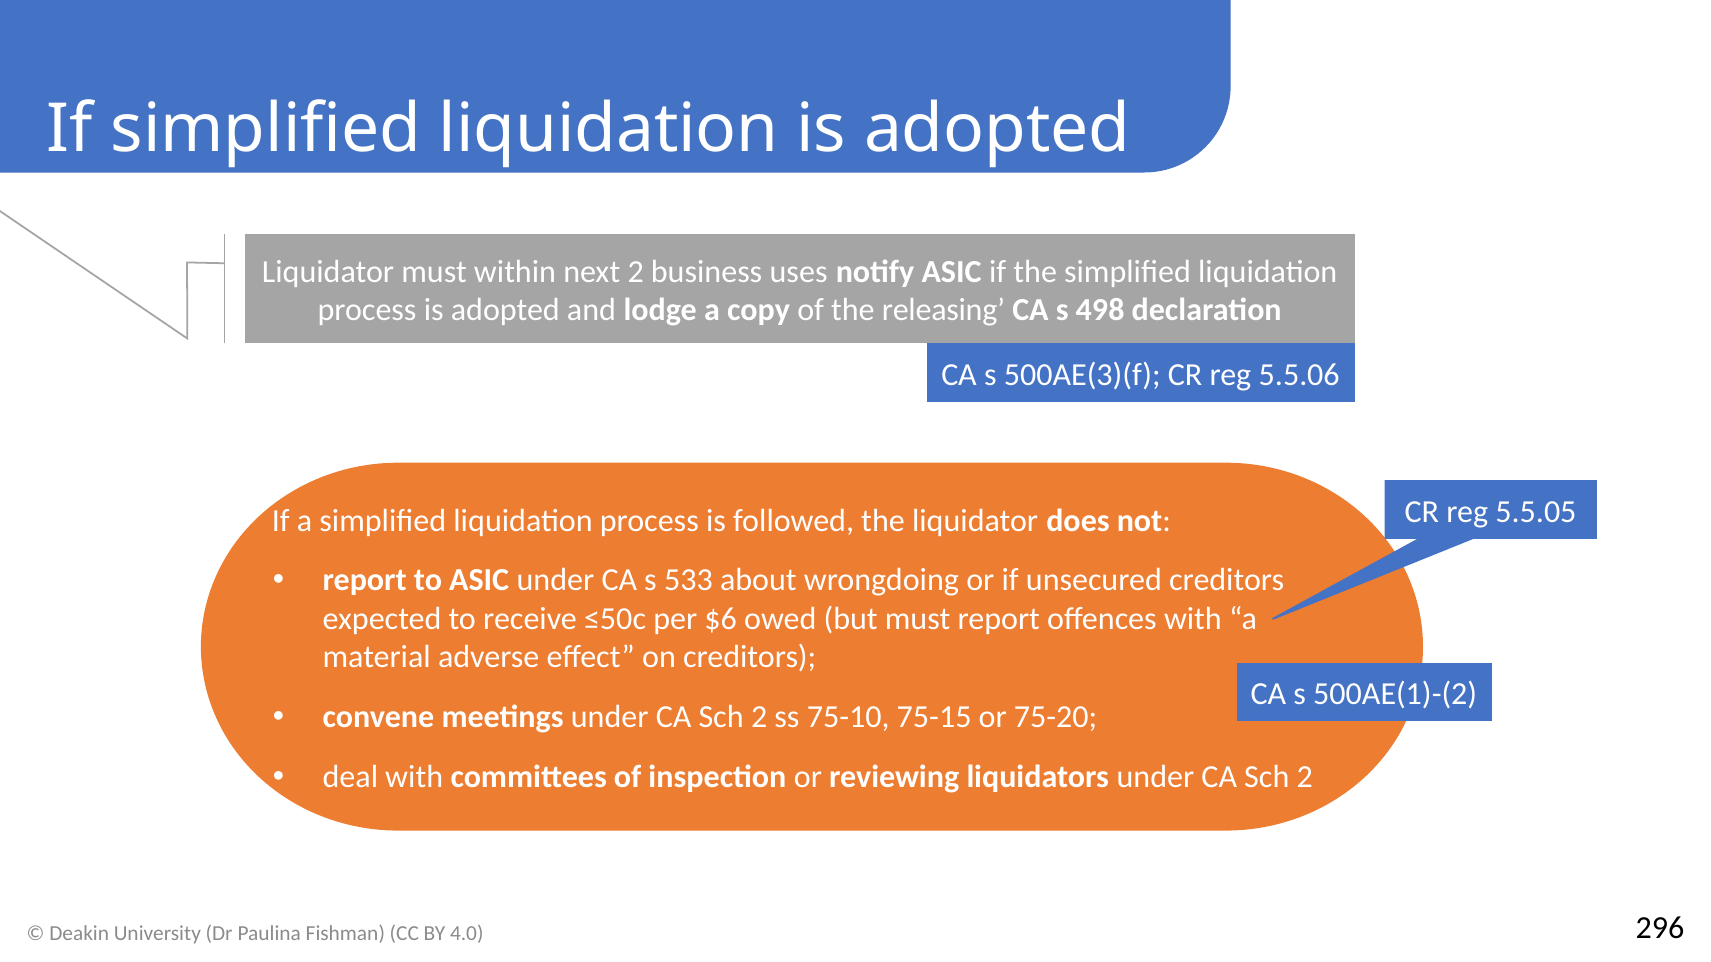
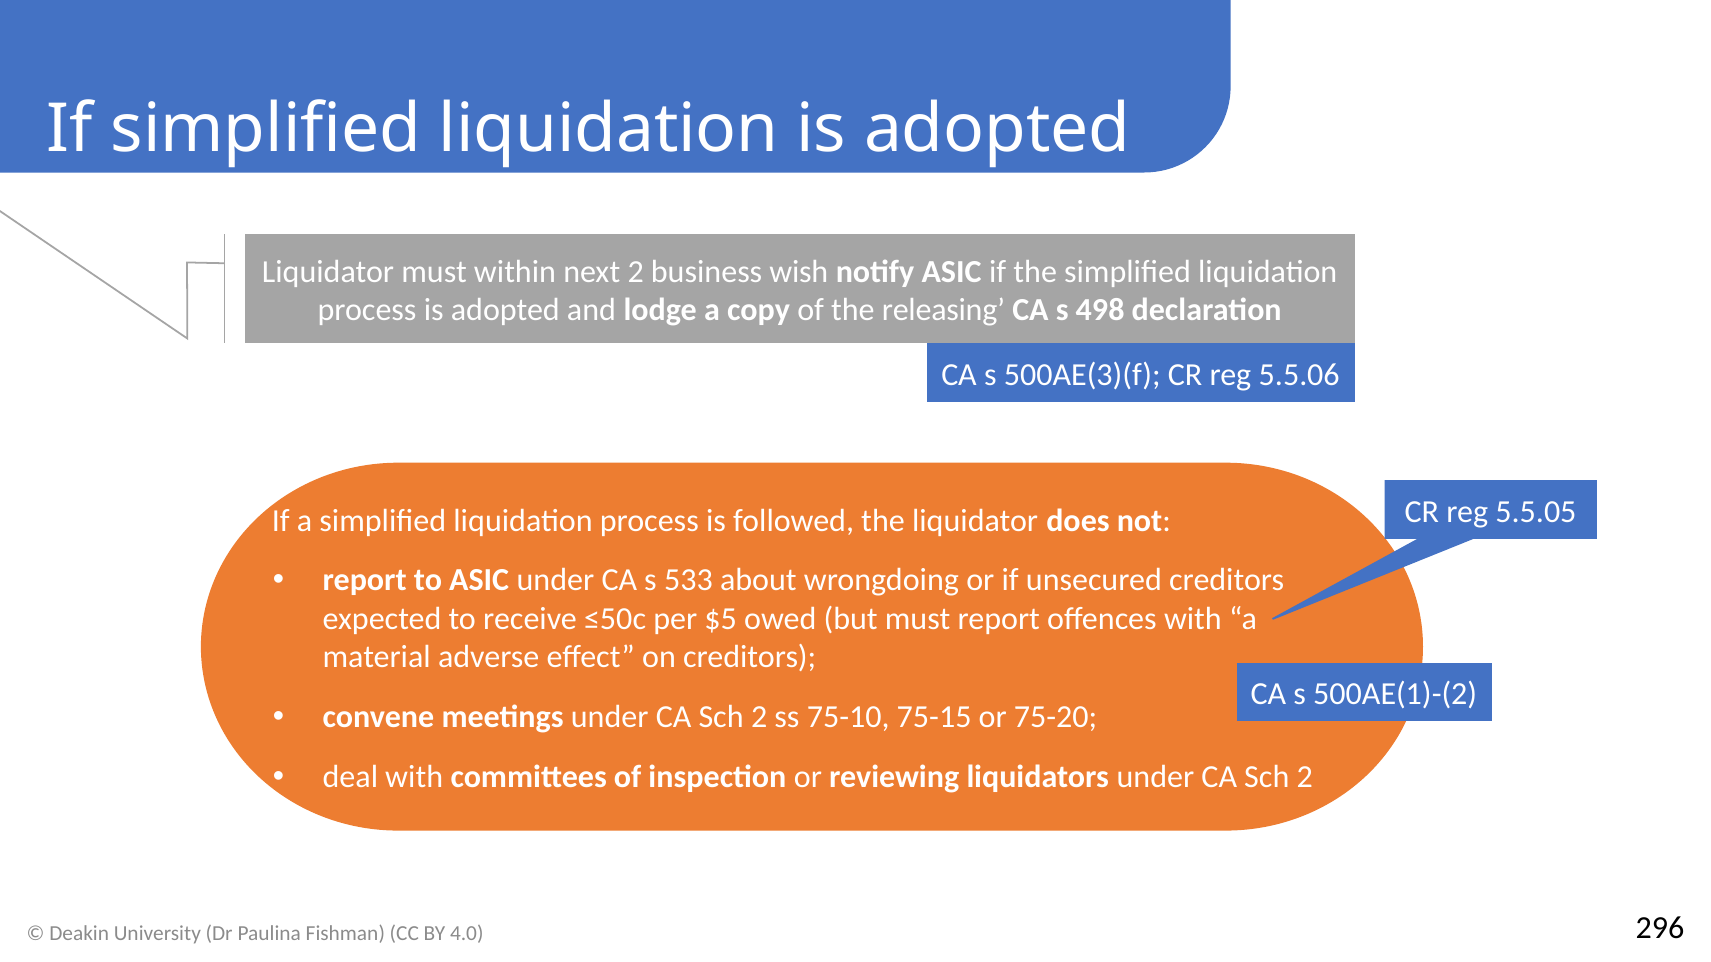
uses: uses -> wish
$6: $6 -> $5
